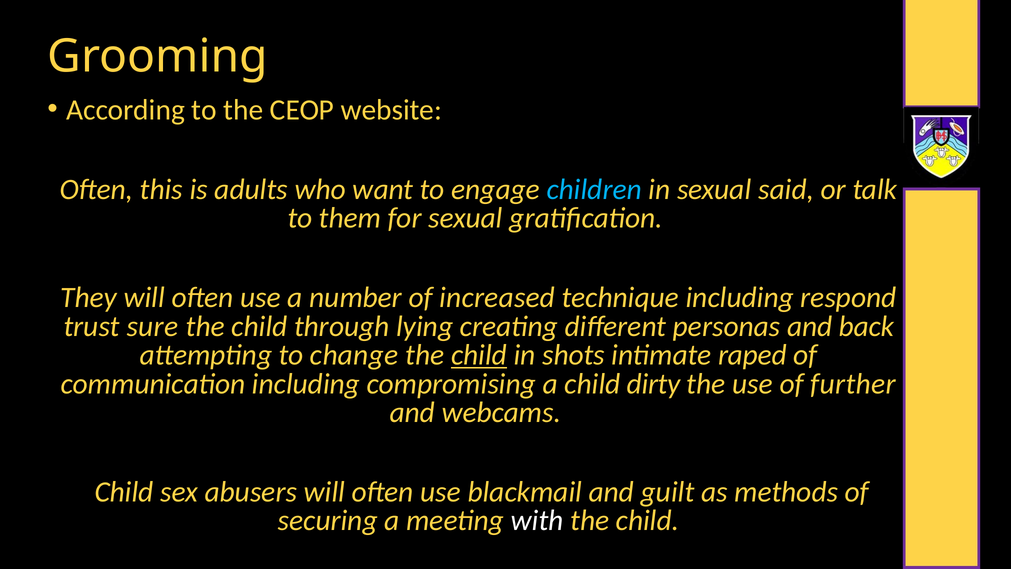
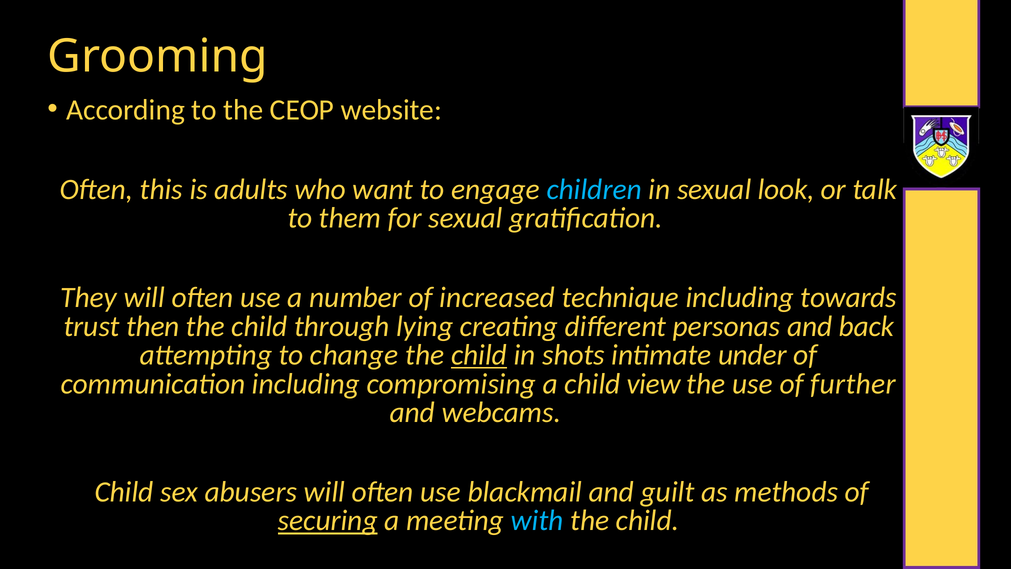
said: said -> look
respond: respond -> towards
sure: sure -> then
raped: raped -> under
dirty: dirty -> view
securing underline: none -> present
with colour: white -> light blue
